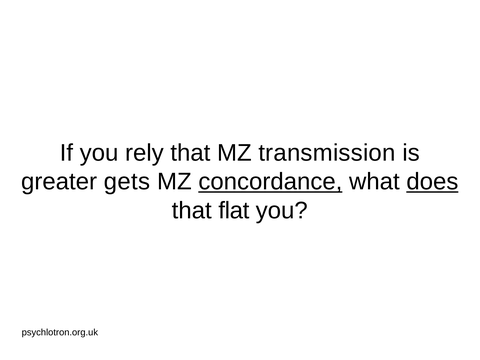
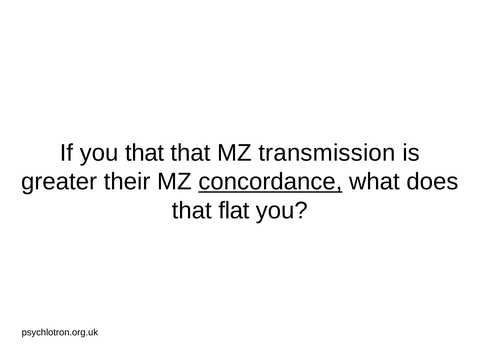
you rely: rely -> that
gets: gets -> their
does underline: present -> none
